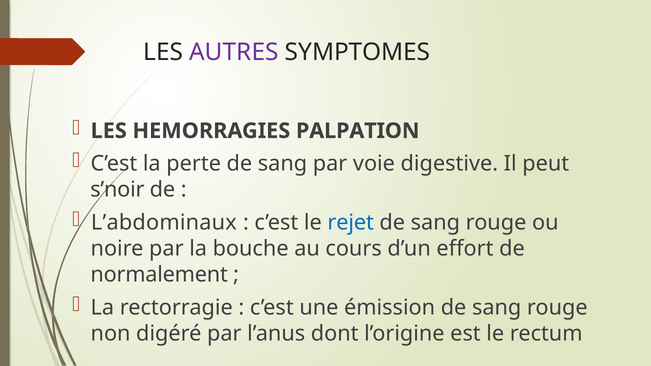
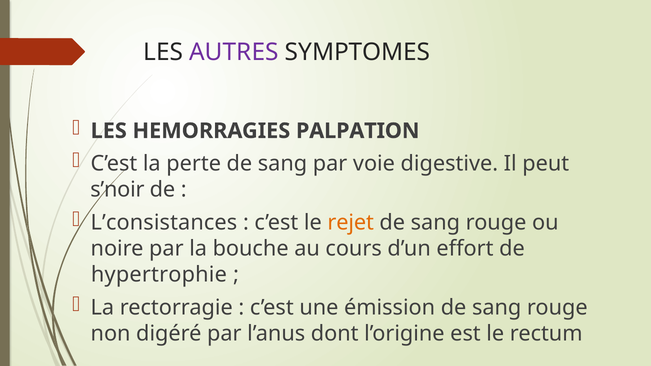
L’abdominaux: L’abdominaux -> L’consistances
rejet colour: blue -> orange
normalement: normalement -> hypertrophie
